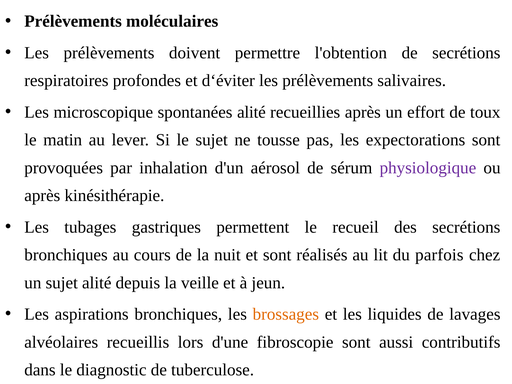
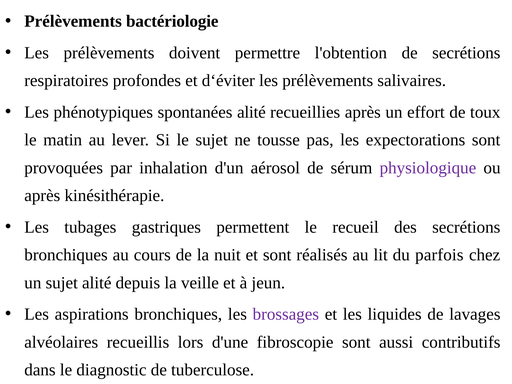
moléculaires: moléculaires -> bactériologie
microscopique: microscopique -> phénotypiques
brossages colour: orange -> purple
